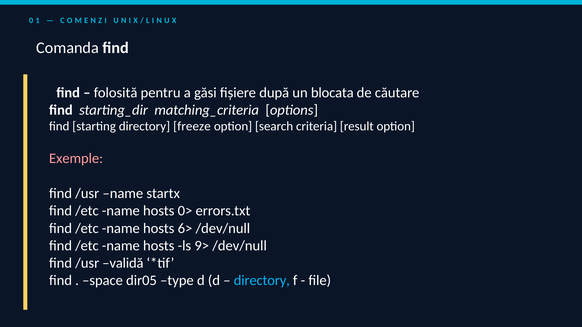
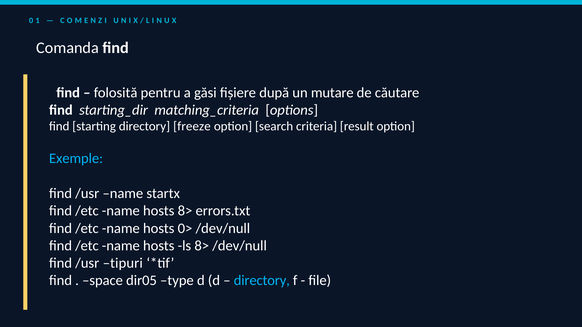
blocata: blocata -> mutare
Exemple colour: pink -> light blue
hosts 0>: 0> -> 8>
6>: 6> -> 0>
ls 9>: 9> -> 8>
validă: validă -> tipuri
